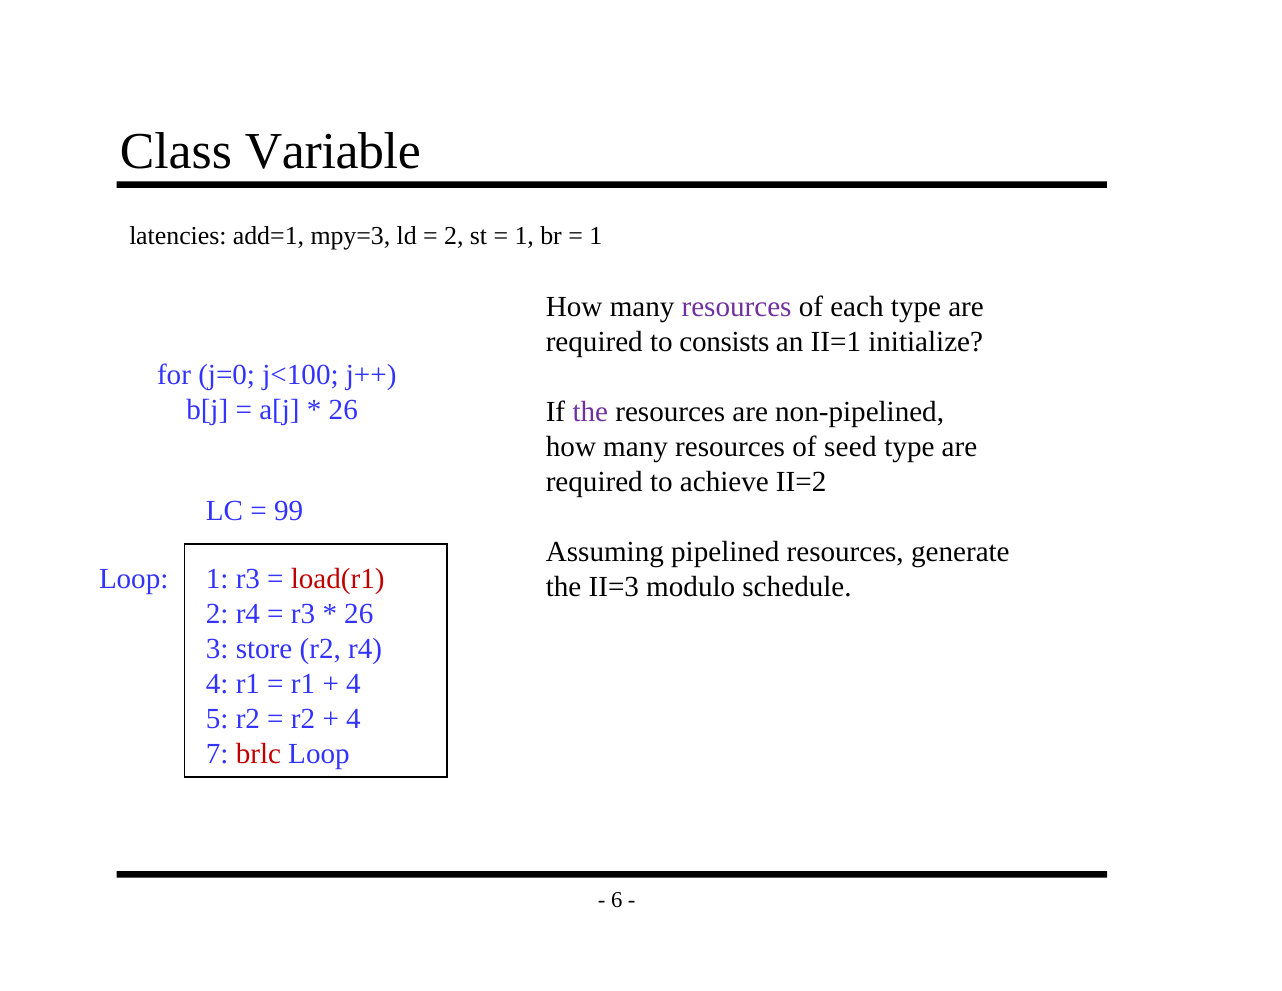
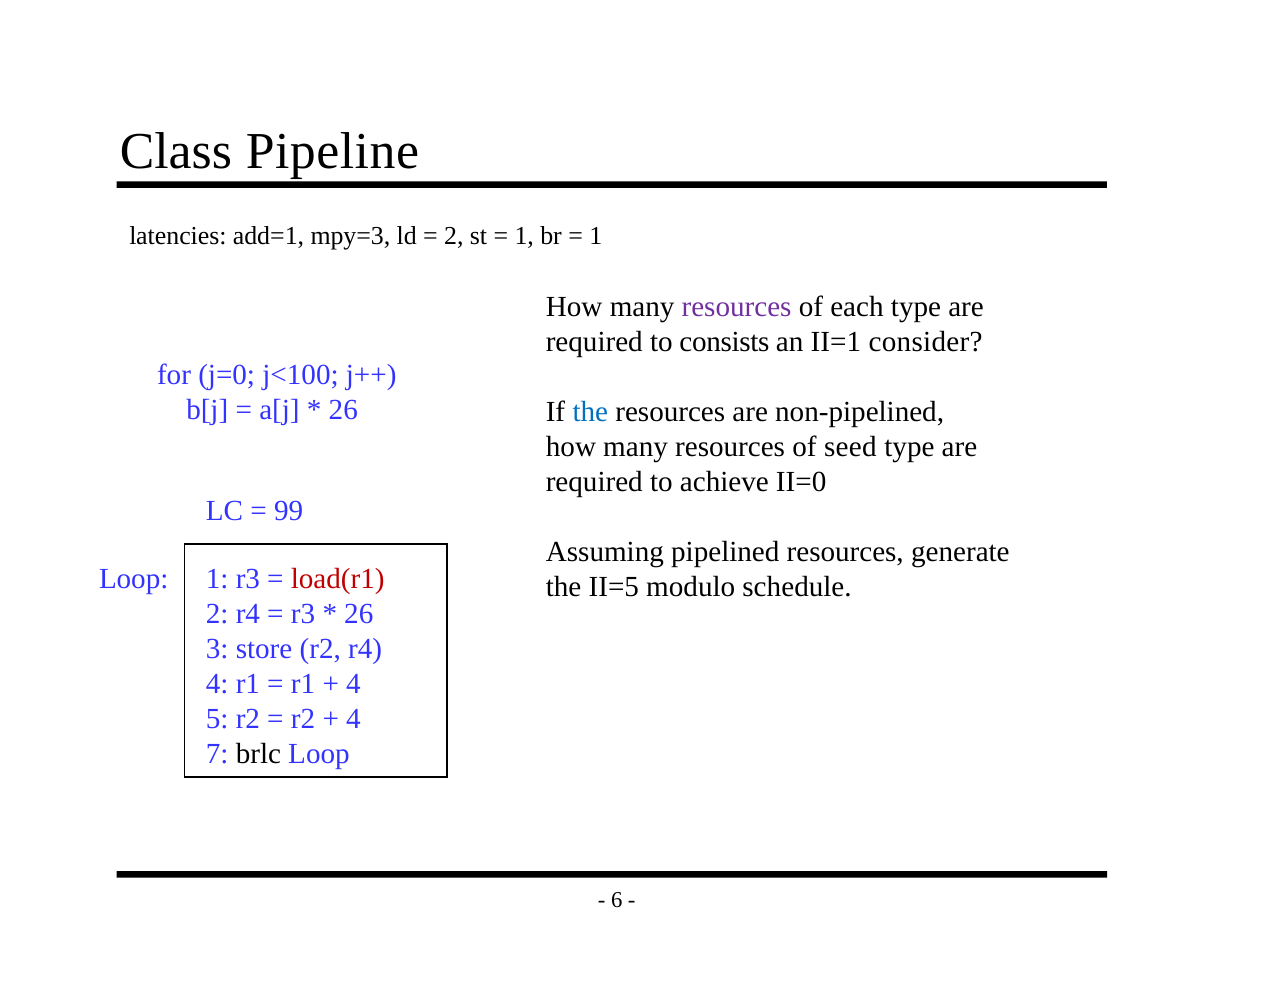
Variable: Variable -> Pipeline
initialize: initialize -> consider
the at (590, 411) colour: purple -> blue
II=2: II=2 -> II=0
II=3: II=3 -> II=5
brlc colour: red -> black
